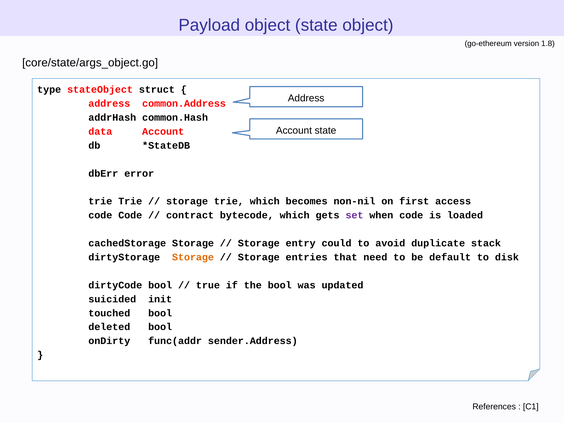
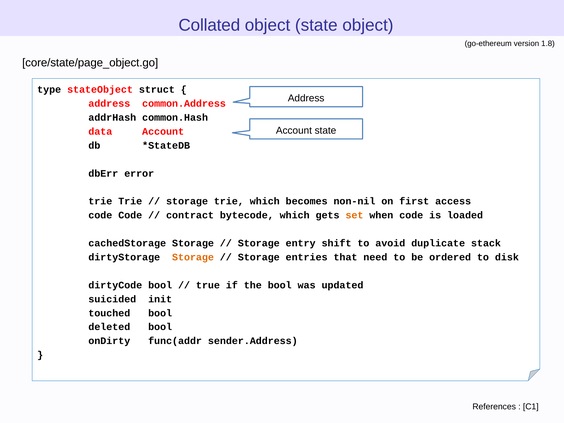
Payload: Payload -> Collated
core/state/args_object.go: core/state/args_object.go -> core/state/page_object.go
set colour: purple -> orange
could: could -> shift
default: default -> ordered
